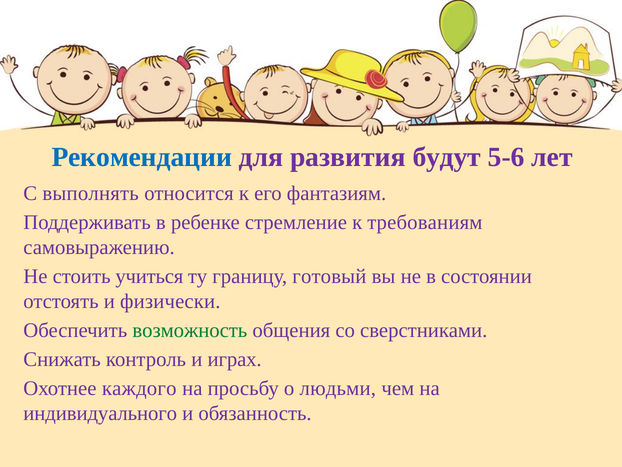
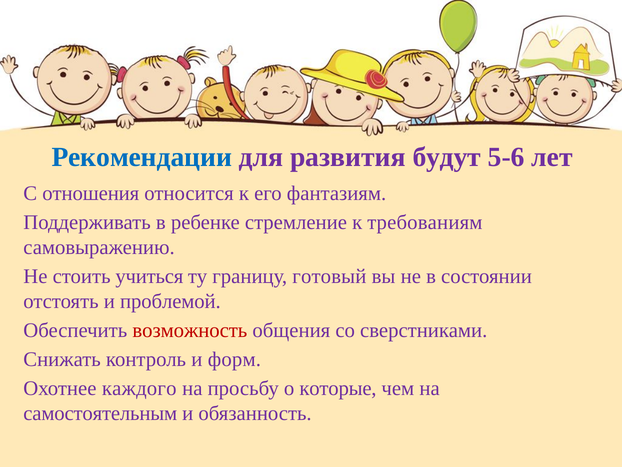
выполнять: выполнять -> отношения
физически: физически -> проблемой
возможность colour: green -> red
играх: играх -> форм
людьми: людьми -> которые
индивидуального: индивидуального -> самостоятельным
